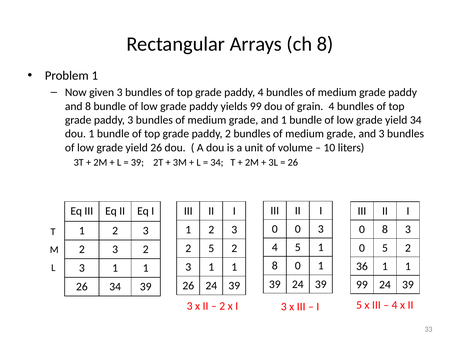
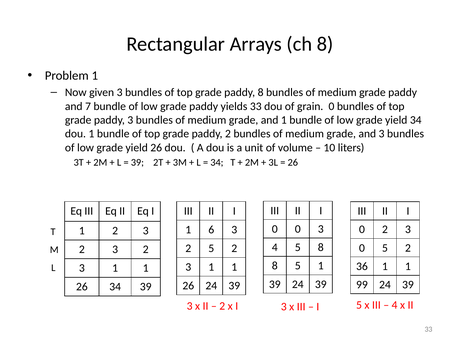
paddy 4: 4 -> 8
and 8: 8 -> 7
yields 99: 99 -> 33
grain 4: 4 -> 0
0 8: 8 -> 2
2 at (211, 230): 2 -> 6
5 1: 1 -> 8
8 0: 0 -> 5
